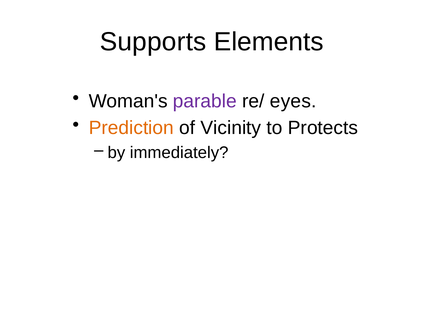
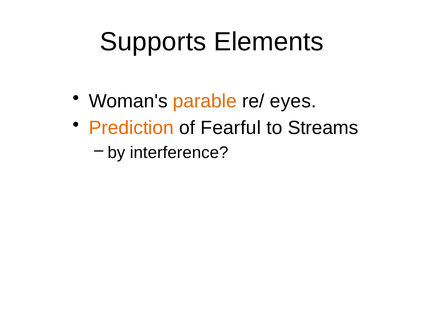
parable colour: purple -> orange
Vicinity: Vicinity -> Fearful
Protects: Protects -> Streams
immediately: immediately -> interference
